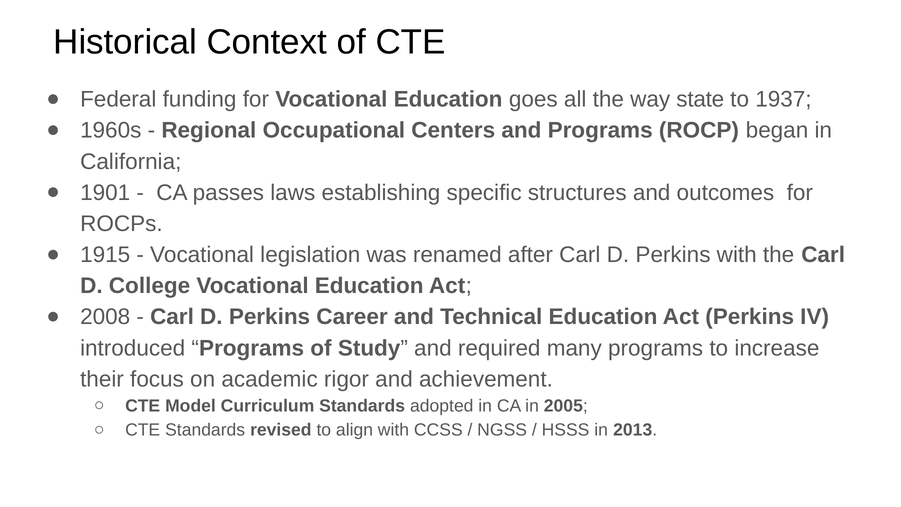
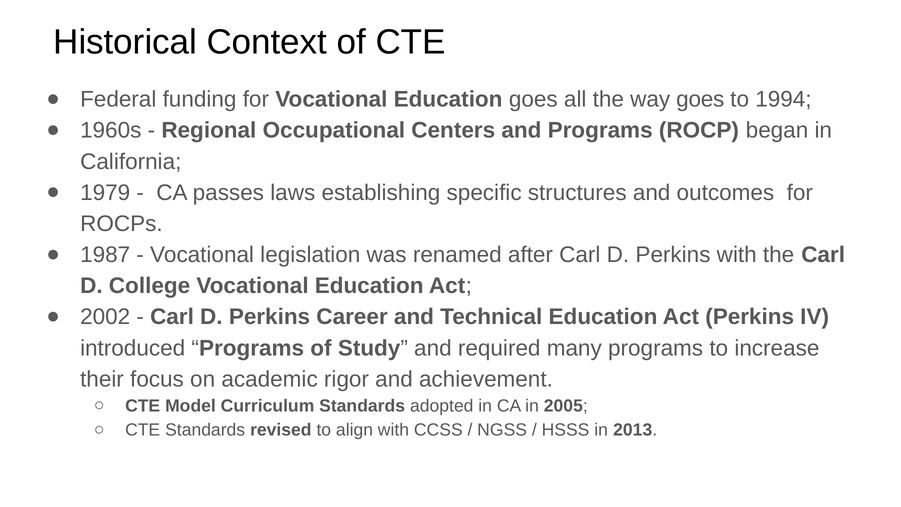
way state: state -> goes
1937: 1937 -> 1994
1901: 1901 -> 1979
1915: 1915 -> 1987
2008: 2008 -> 2002
